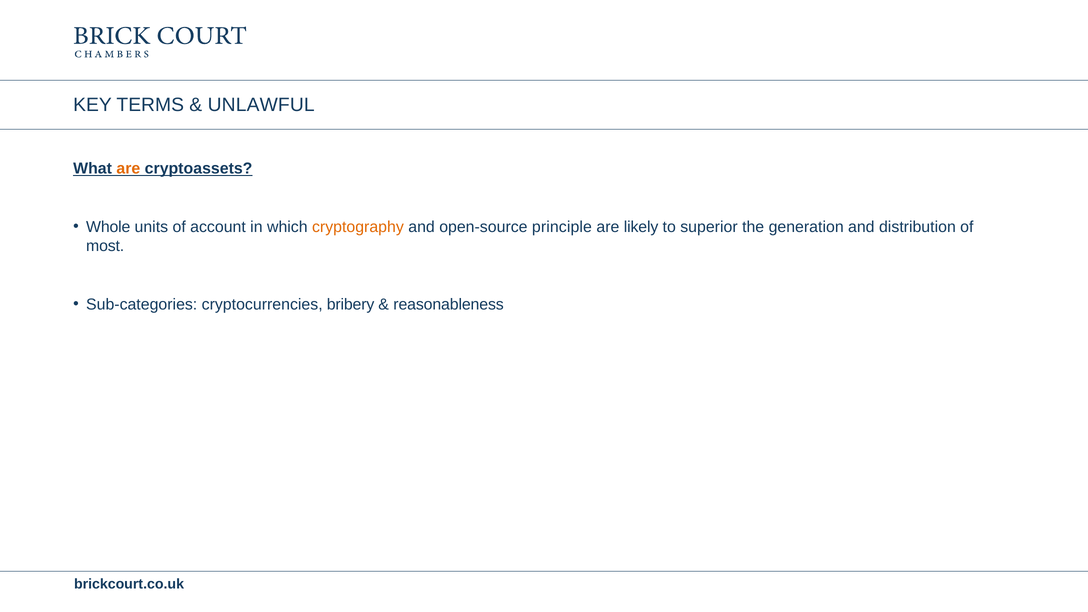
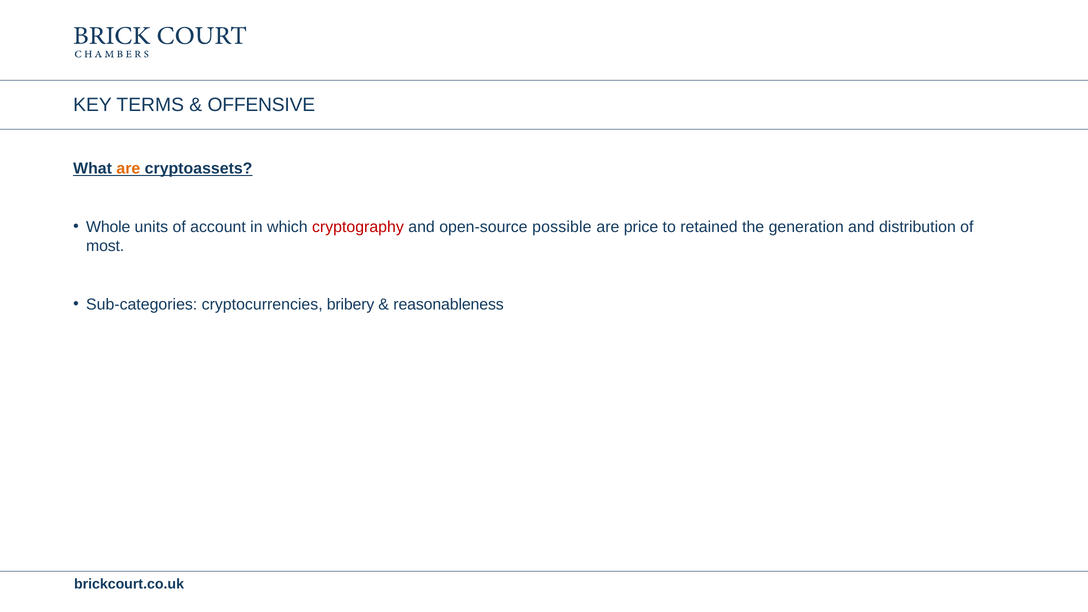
UNLAWFUL: UNLAWFUL -> OFFENSIVE
cryptography colour: orange -> red
principle: principle -> possible
likely: likely -> price
superior: superior -> retained
